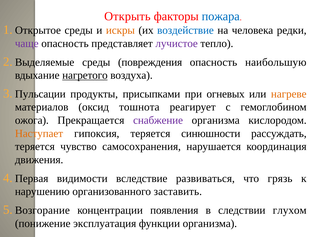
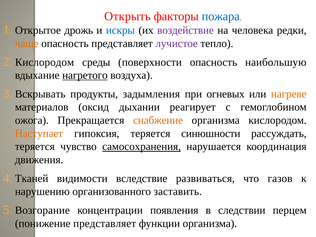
Открытое среды: среды -> дрожь
искры colour: orange -> blue
воздействие colour: blue -> purple
чаще colour: purple -> orange
Выделяемые at (45, 62): Выделяемые -> Кислородом
повреждения: повреждения -> поверхности
Пульсации: Пульсации -> Вскрывать
присыпками: присыпками -> задымления
тошнота: тошнота -> дыхании
снабжение colour: purple -> orange
самосохранения underline: none -> present
Первая: Первая -> Тканей
грязь: грязь -> газов
глухом: глухом -> перцем
понижение эксплуатация: эксплуатация -> представляет
